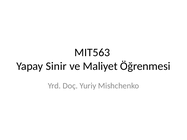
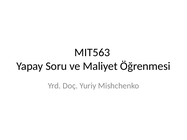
Sinir: Sinir -> Soru
